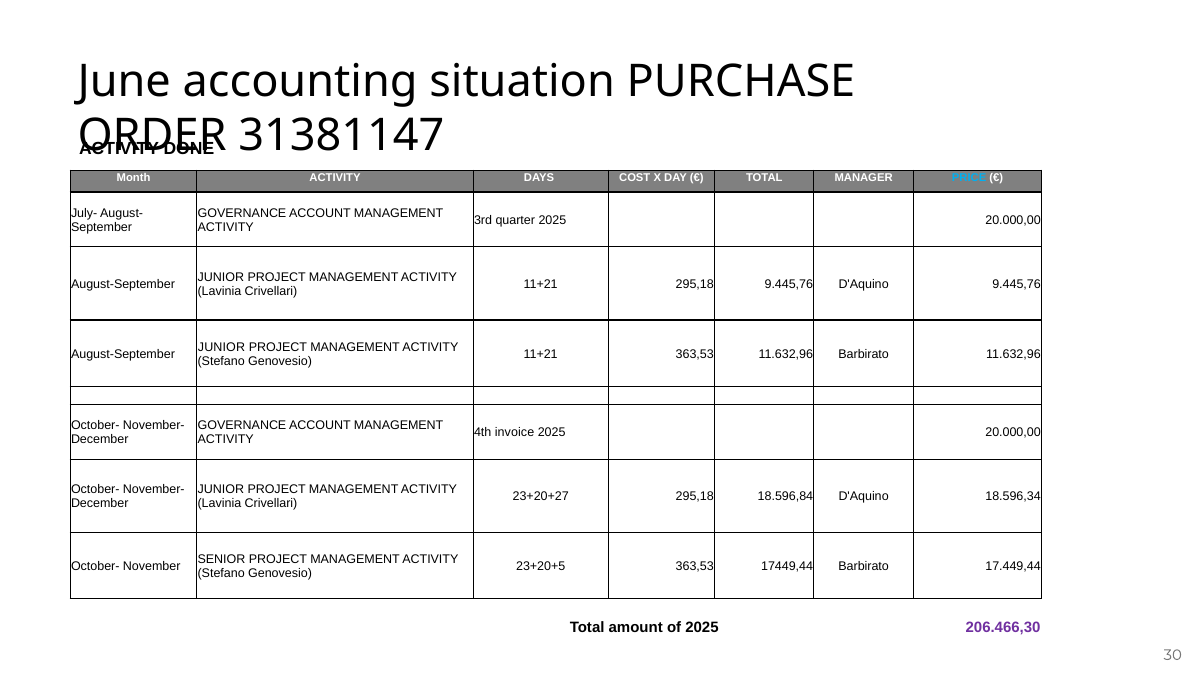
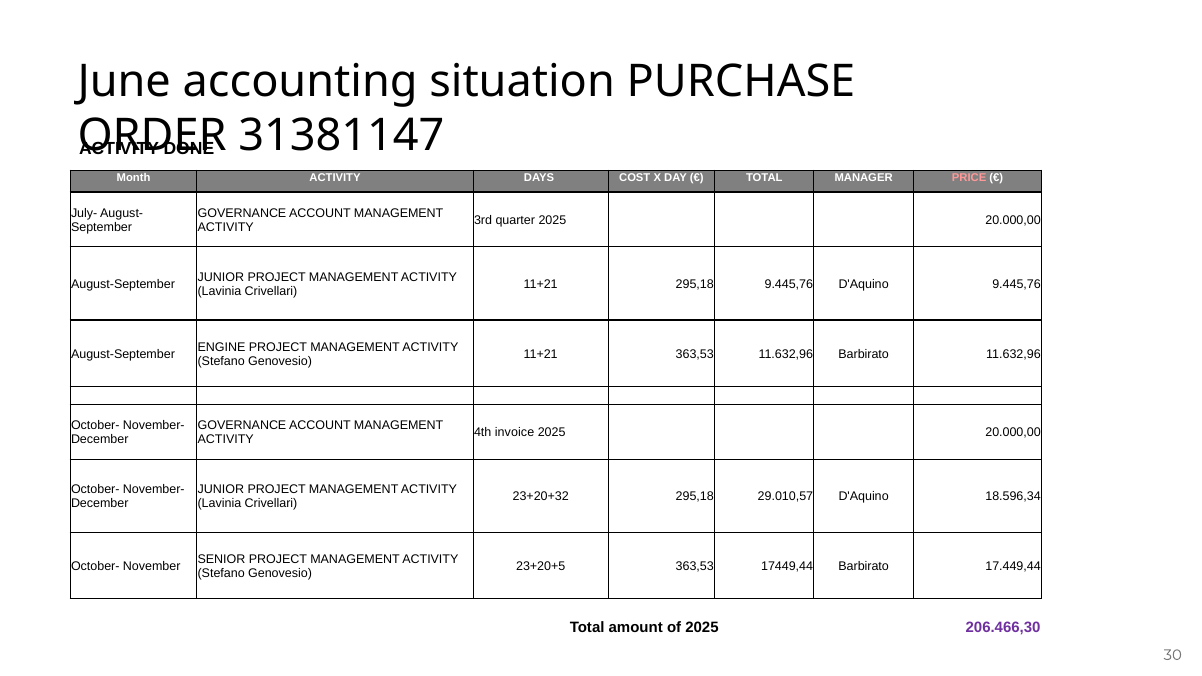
PRICE colour: light blue -> pink
JUNIOR at (221, 347): JUNIOR -> ENGINE
23+20+27: 23+20+27 -> 23+20+32
18.596,84: 18.596,84 -> 29.010,57
